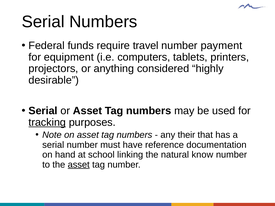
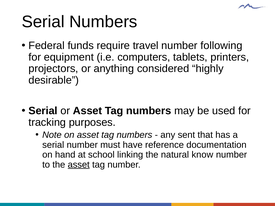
payment: payment -> following
tracking underline: present -> none
their: their -> sent
